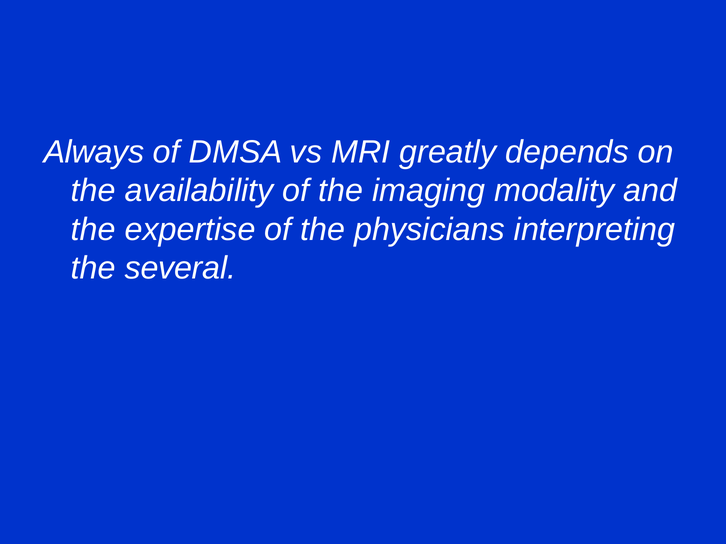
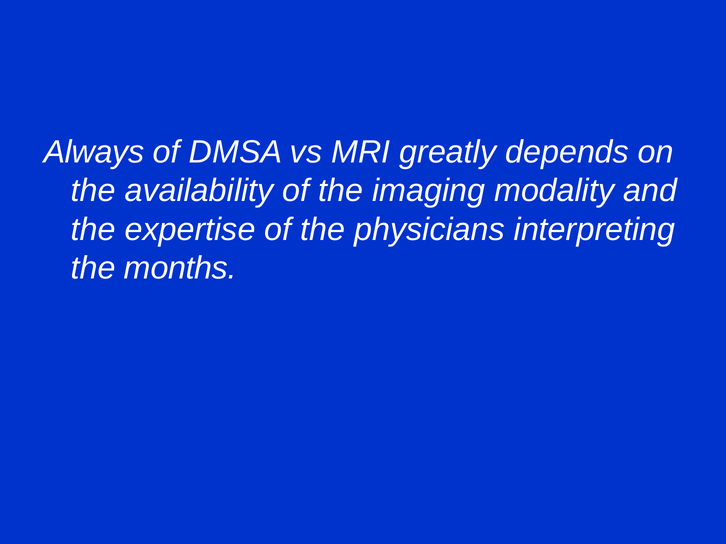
several: several -> months
